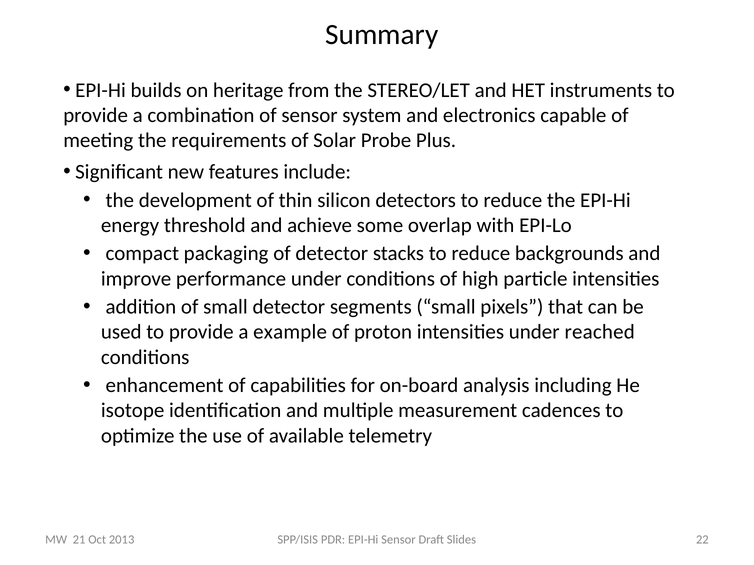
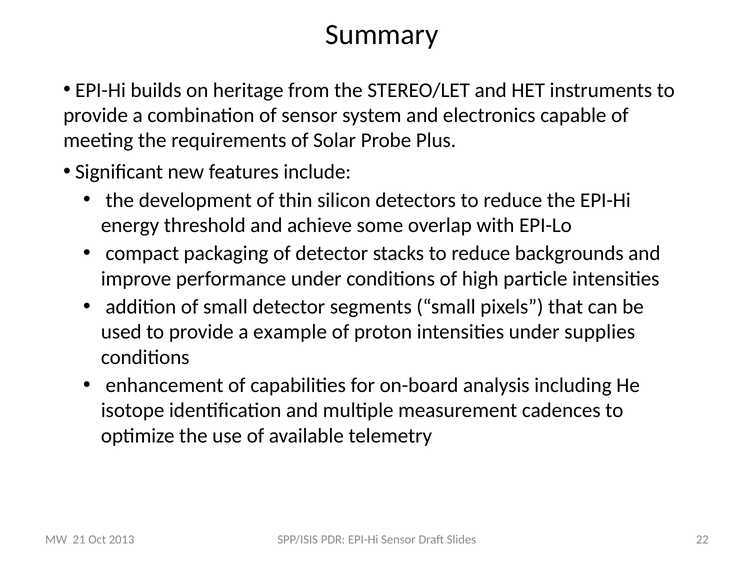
reached: reached -> supplies
